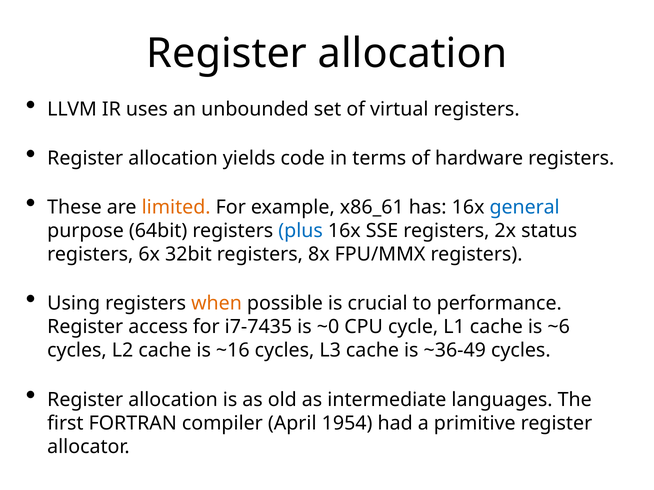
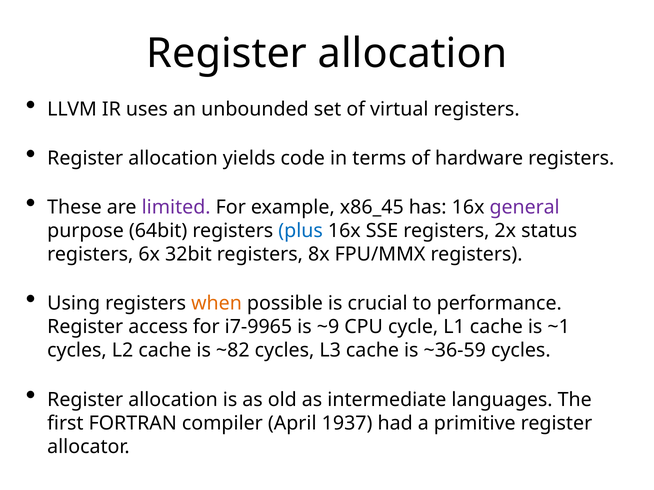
limited colour: orange -> purple
x86_61: x86_61 -> x86_45
general colour: blue -> purple
i7-7435: i7-7435 -> i7-9965
~0: ~0 -> ~9
~6: ~6 -> ~1
~16: ~16 -> ~82
~36-49: ~36-49 -> ~36-59
1954: 1954 -> 1937
